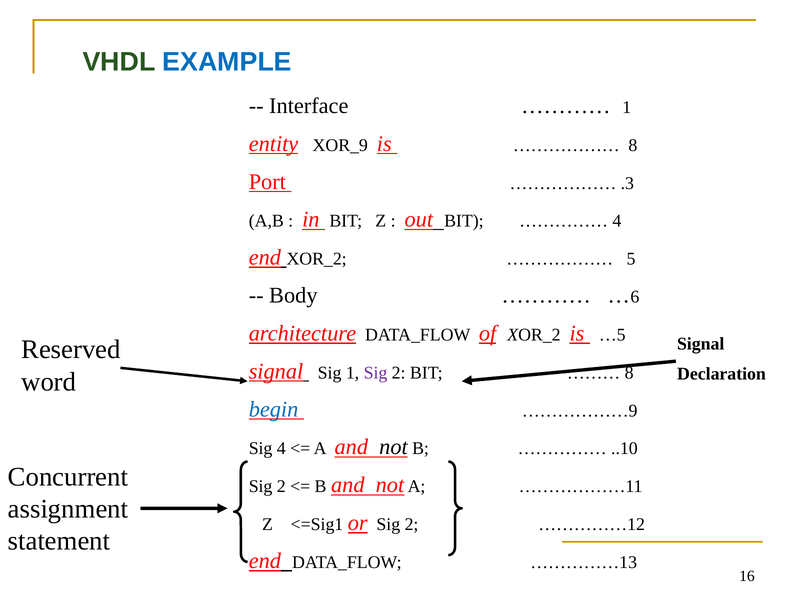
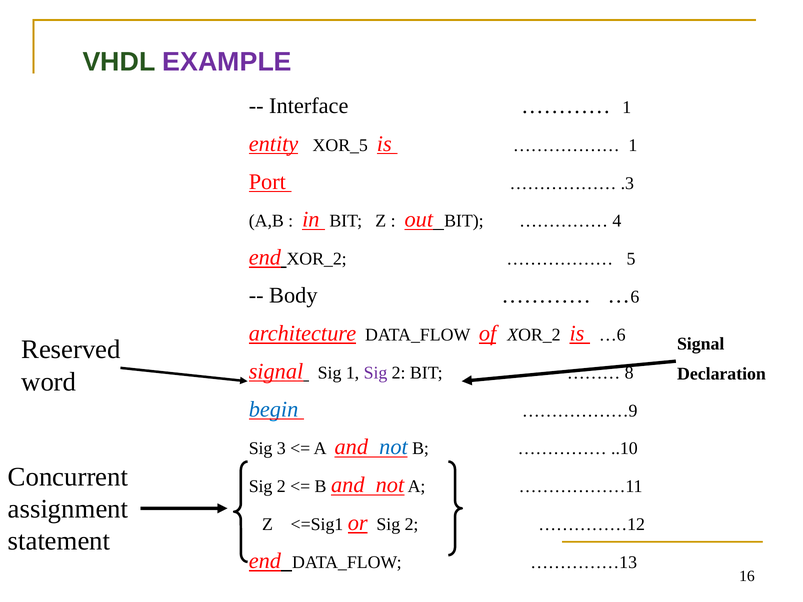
EXAMPLE colour: blue -> purple
XOR_9: XOR_9 -> XOR_5
8 at (633, 145): 8 -> 1
…5: …5 -> …6
Sig 4: 4 -> 3
not at (393, 447) colour: black -> blue
